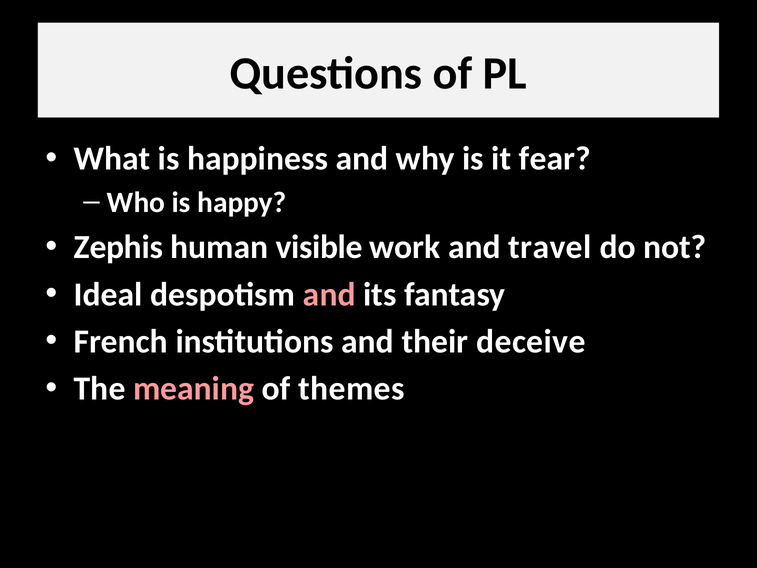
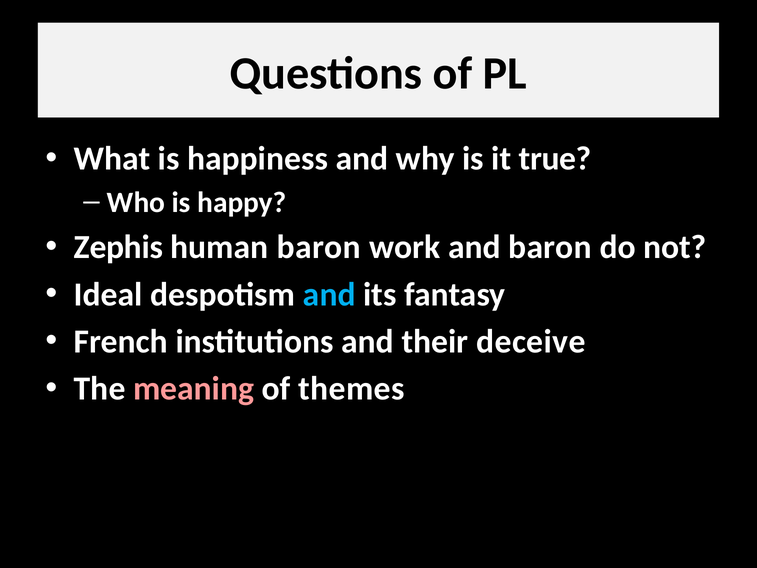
fear: fear -> true
human visible: visible -> baron
and travel: travel -> baron
and at (329, 294) colour: pink -> light blue
